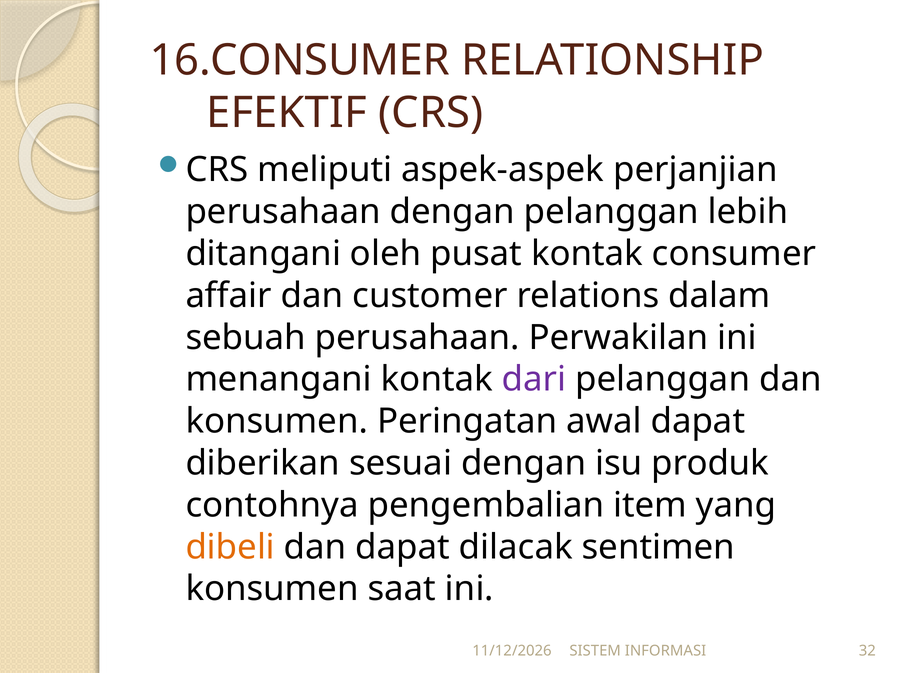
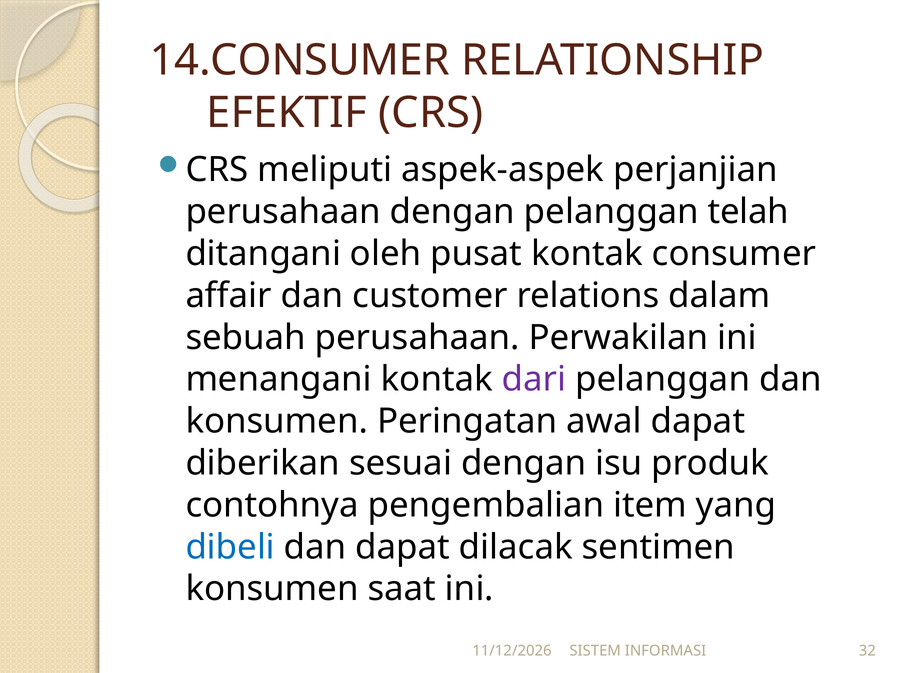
16.CONSUMER: 16.CONSUMER -> 14.CONSUMER
lebih: lebih -> telah
dibeli colour: orange -> blue
